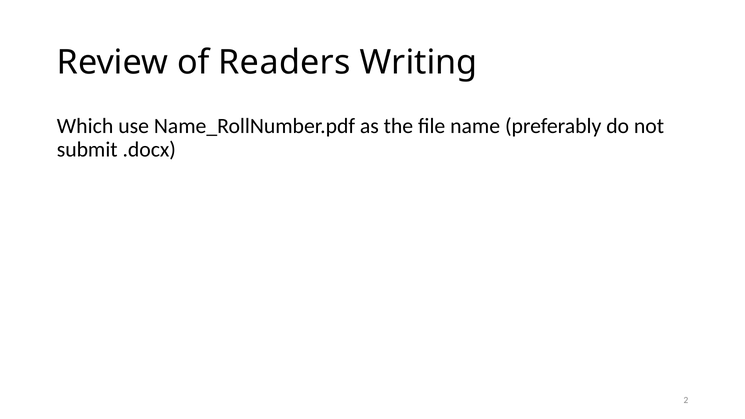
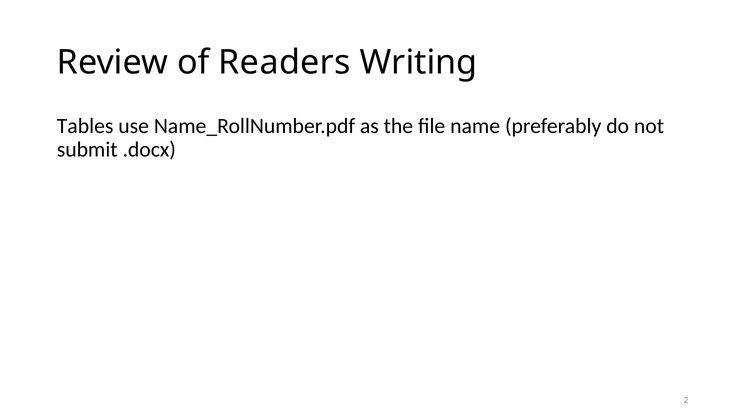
Which: Which -> Tables
